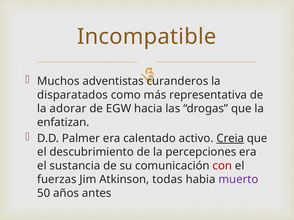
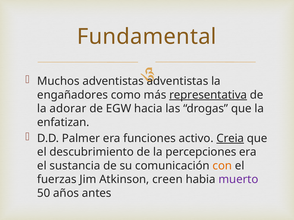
Incompatible: Incompatible -> Fundamental
adventistas curanderos: curanderos -> adventistas
disparatados: disparatados -> engañadores
representativa underline: none -> present
calentado: calentado -> funciones
con colour: red -> orange
todas: todas -> creen
